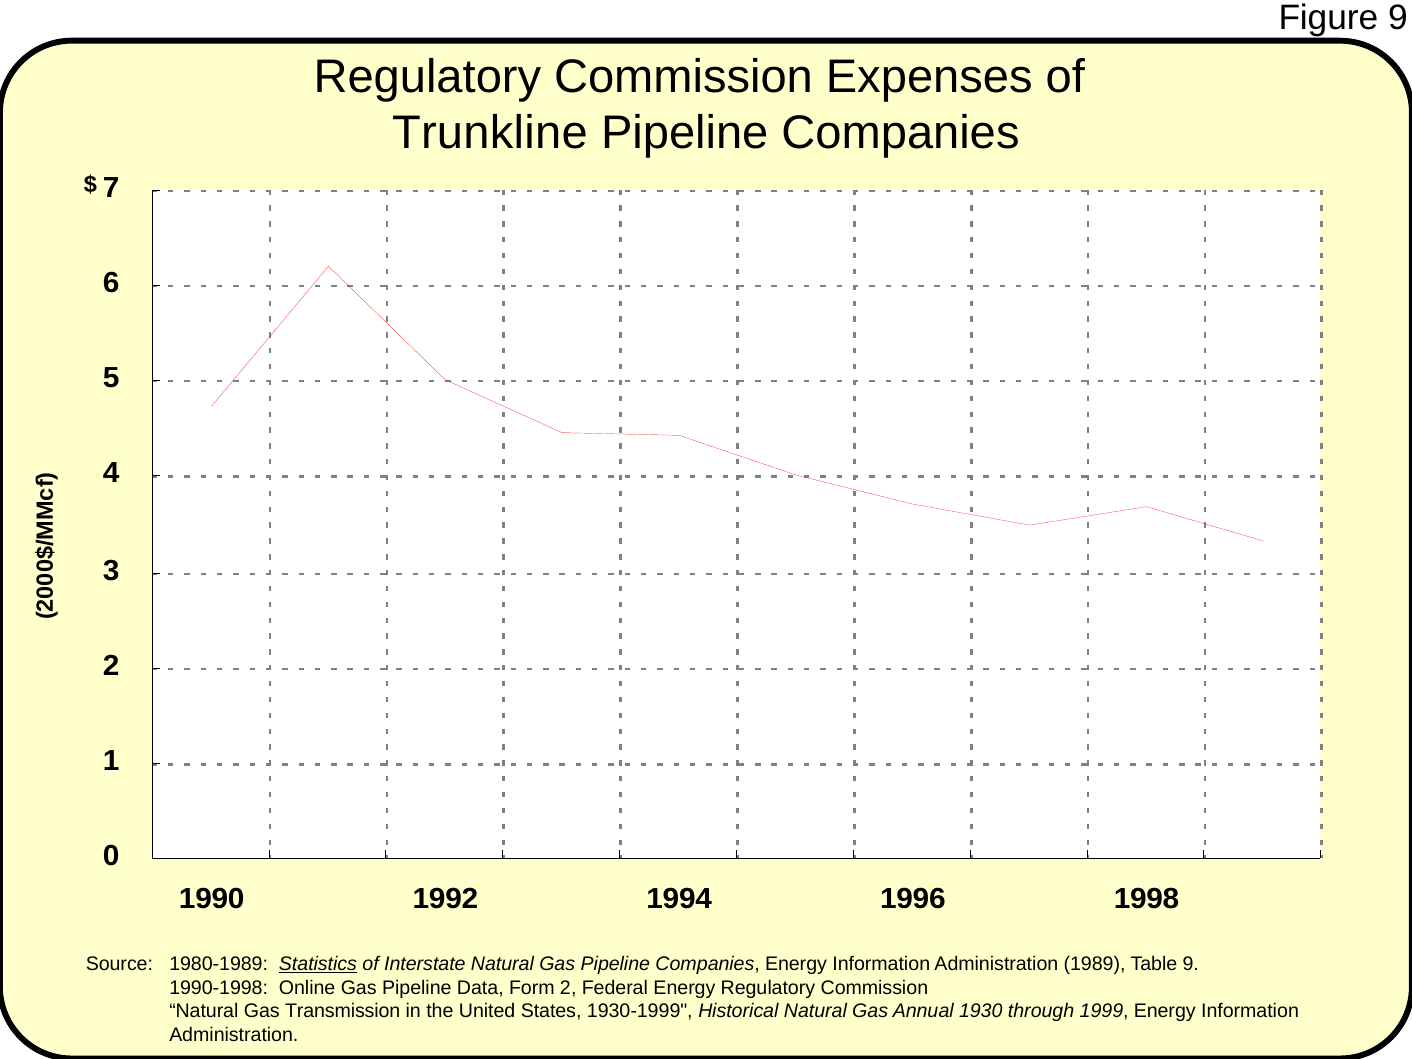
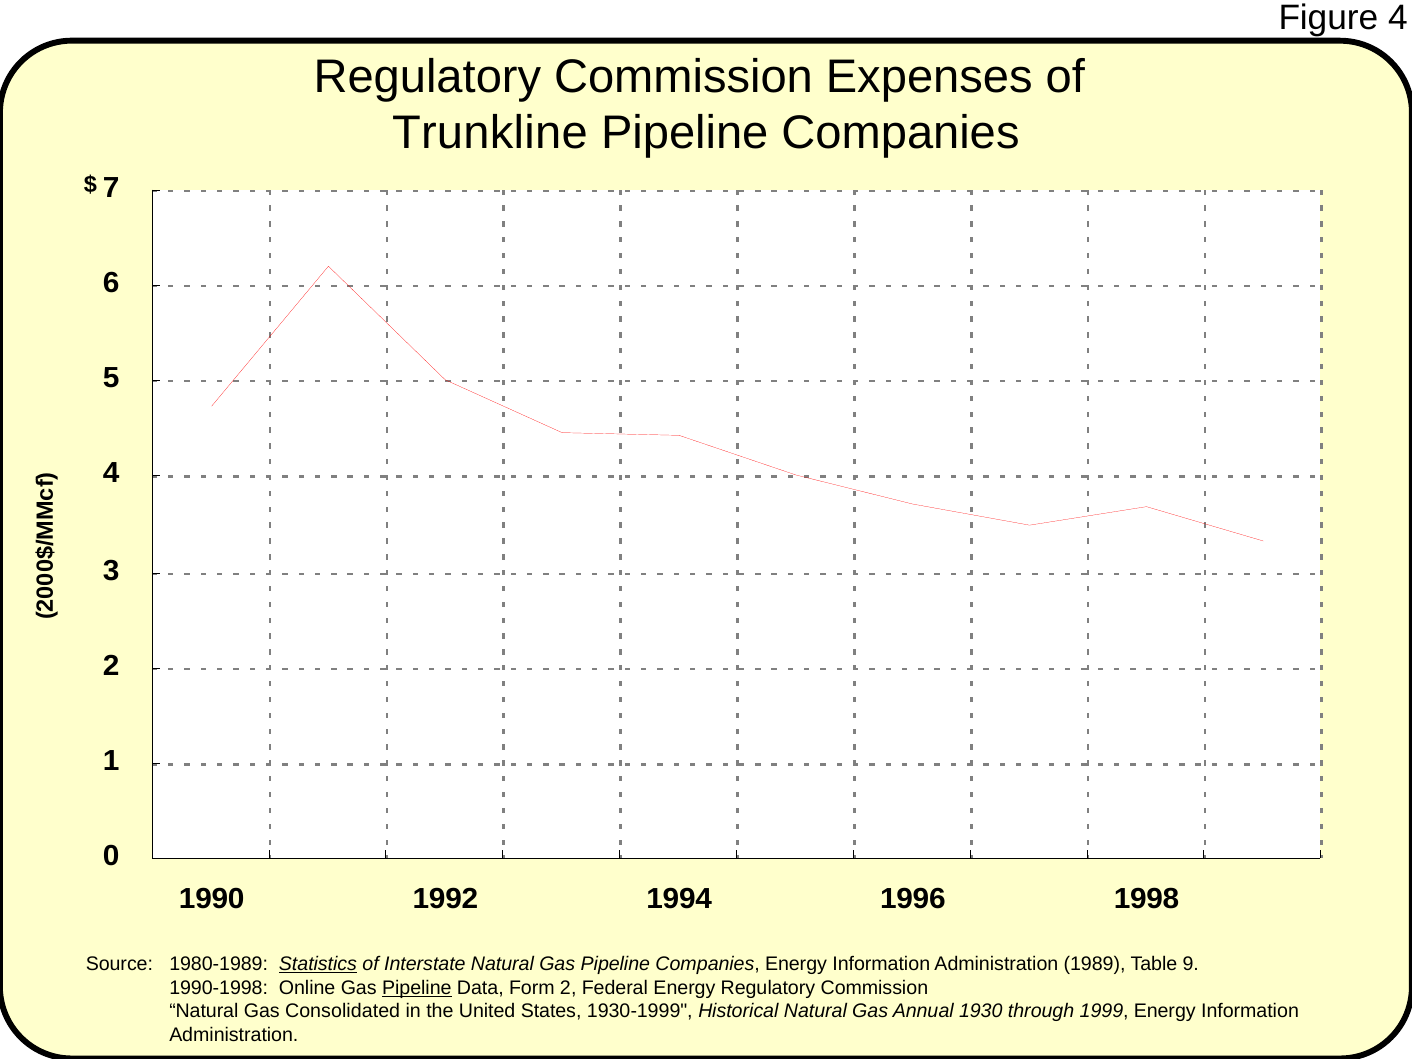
Figure 9: 9 -> 4
Pipeline at (417, 988) underline: none -> present
Transmission: Transmission -> Consolidated
